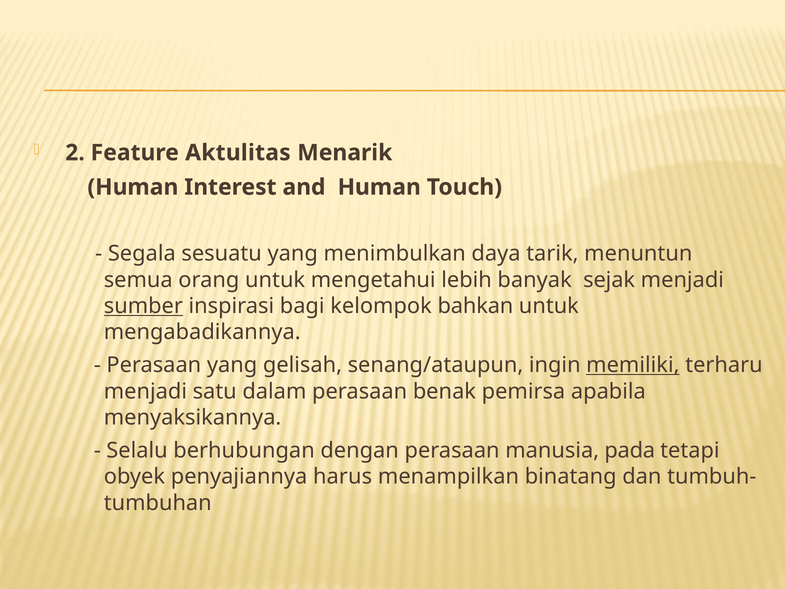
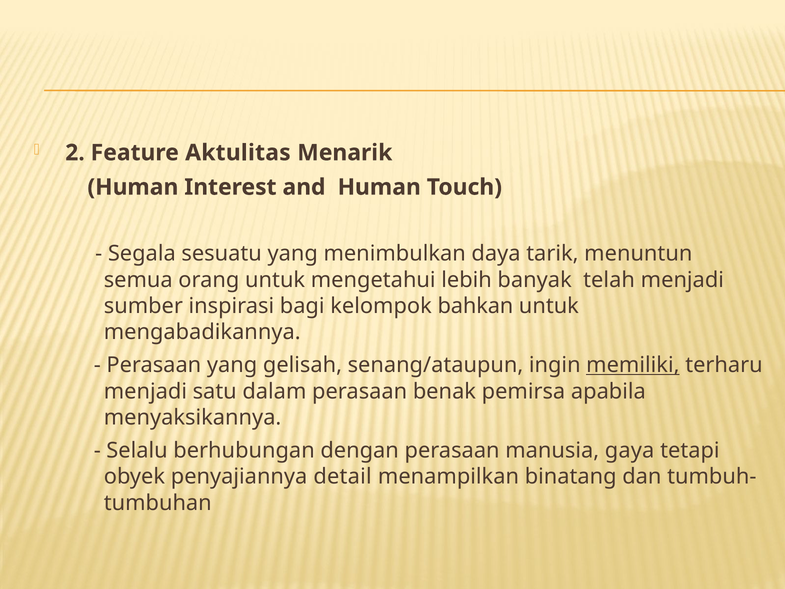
sejak: sejak -> telah
sumber underline: present -> none
pada: pada -> gaya
harus: harus -> detail
